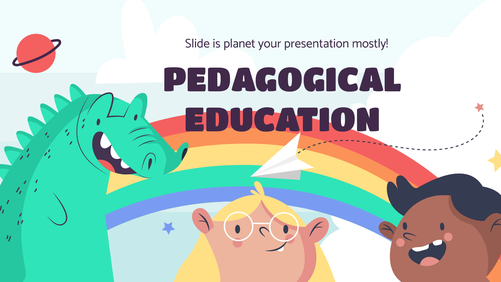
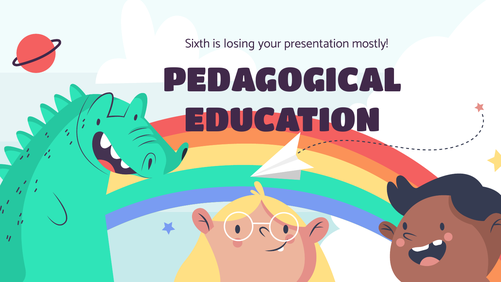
Slide: Slide -> Sixth
planet: planet -> losing
